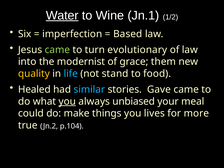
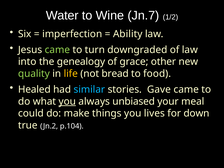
Water underline: present -> none
Jn.1: Jn.1 -> Jn.7
Based: Based -> Ability
evolutionary: evolutionary -> downgraded
modernist: modernist -> genealogy
them: them -> other
quality colour: yellow -> light green
life colour: light blue -> yellow
stand: stand -> bread
more: more -> down
